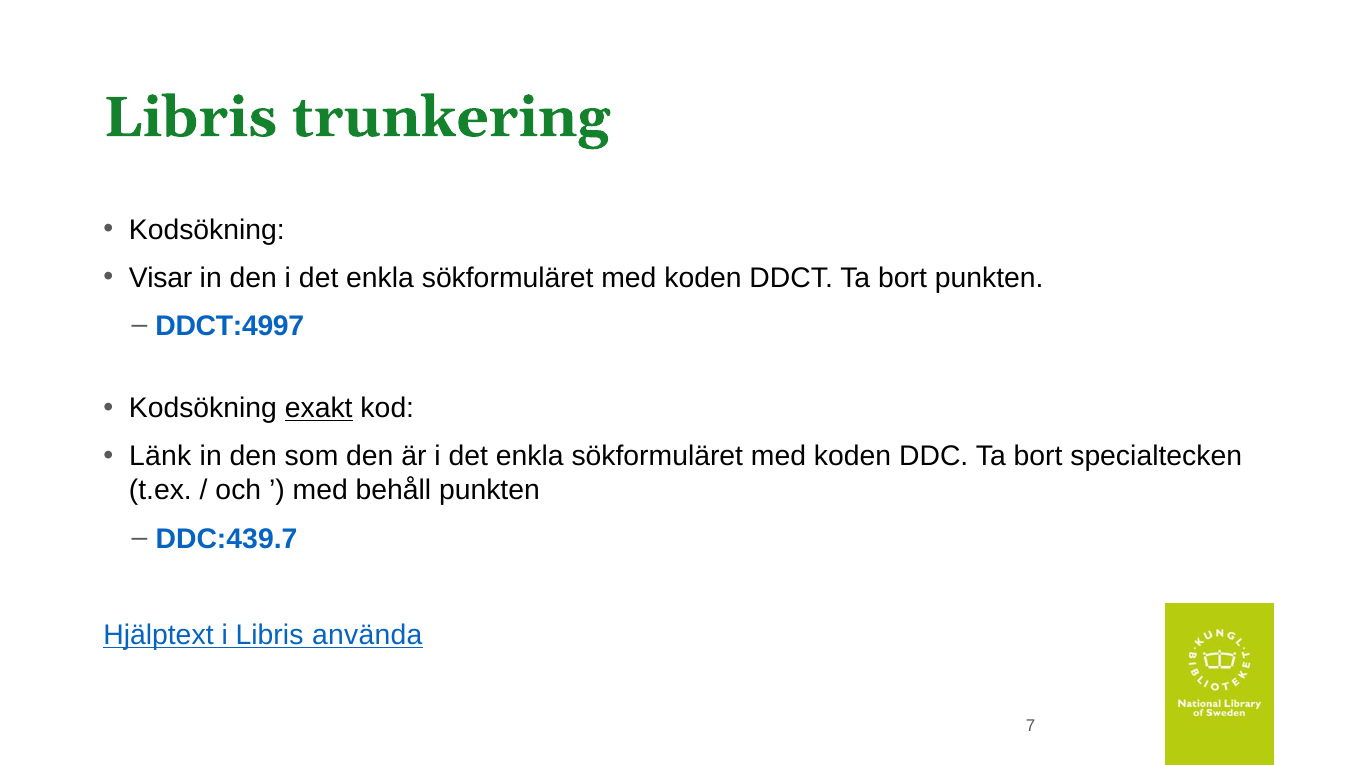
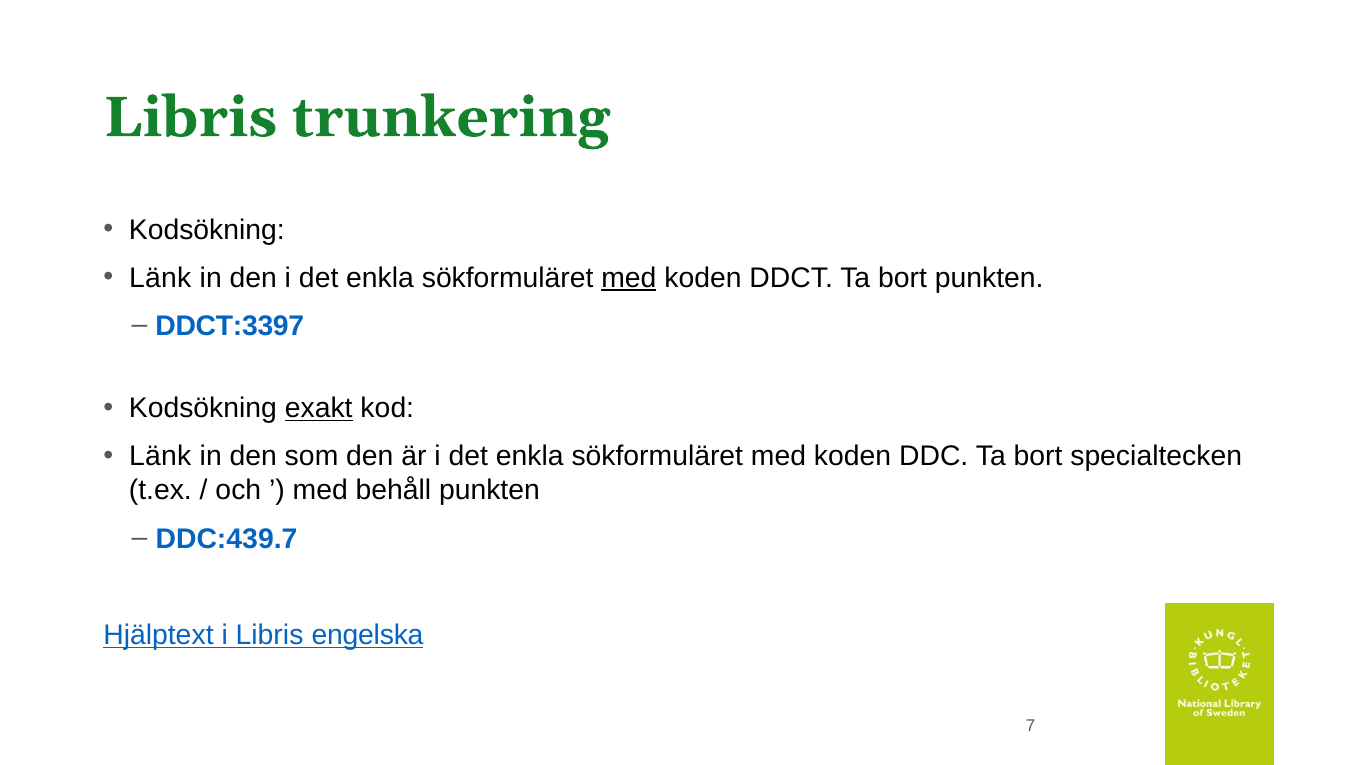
Visar at (161, 278): Visar -> Länk
med at (629, 278) underline: none -> present
DDCT:4997: DDCT:4997 -> DDCT:3397
använda: använda -> engelska
